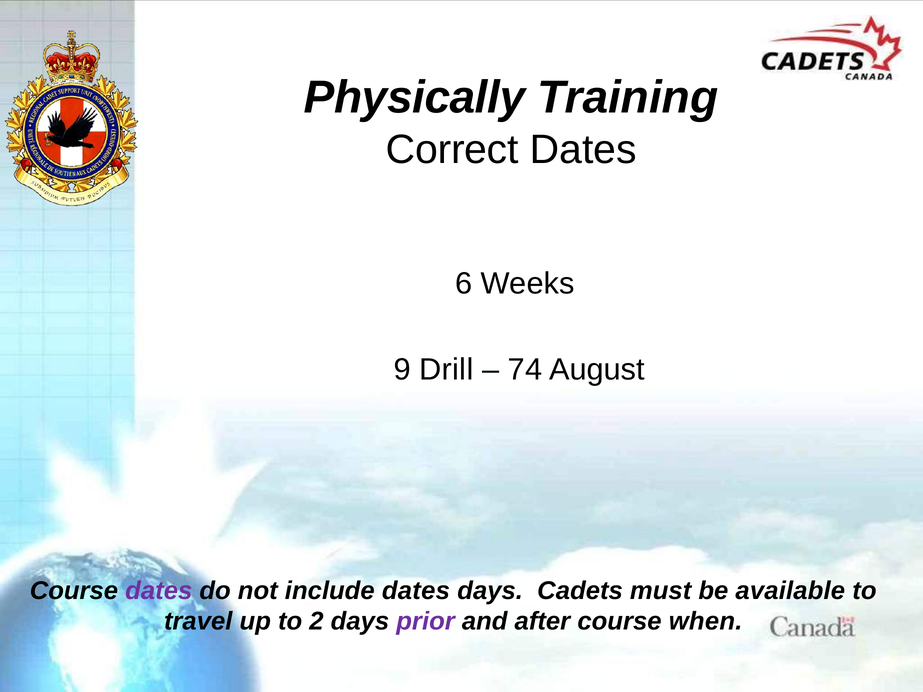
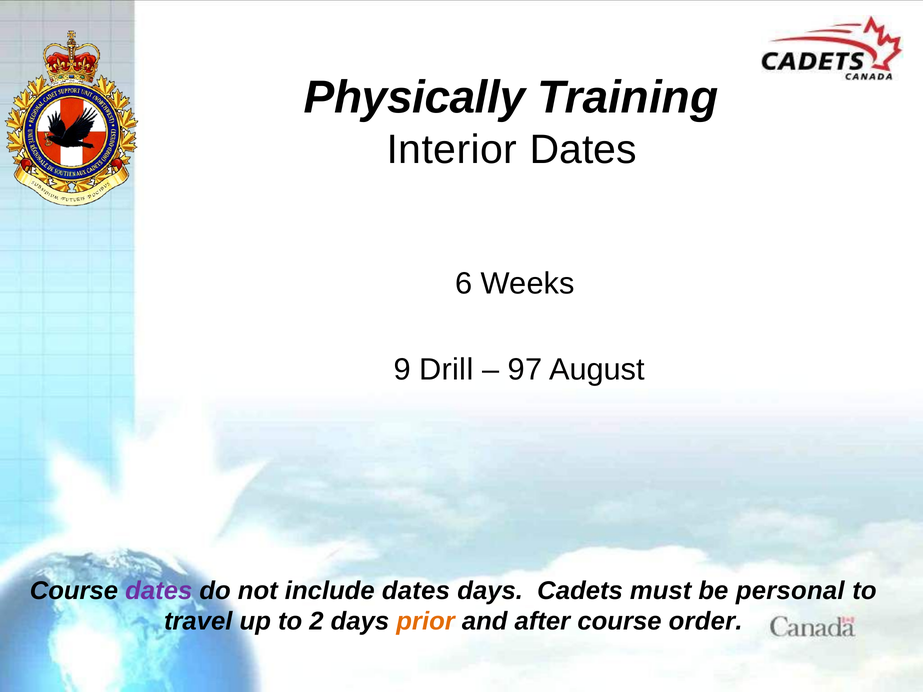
Correct: Correct -> Interior
74: 74 -> 97
available: available -> personal
prior colour: purple -> orange
when: when -> order
